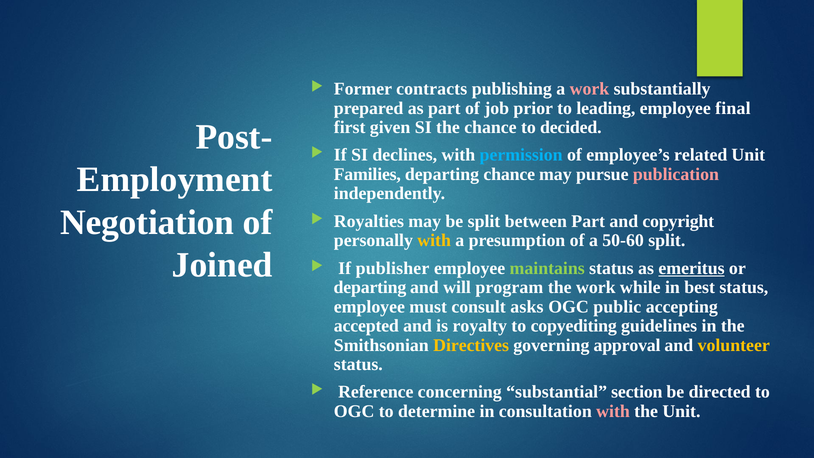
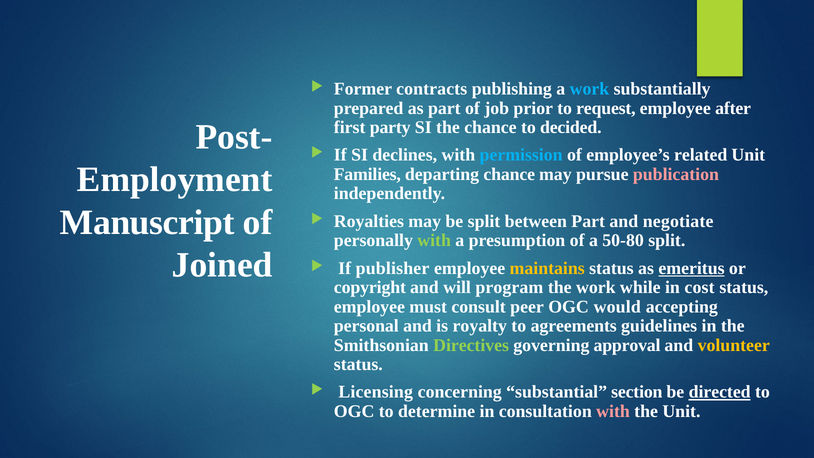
work at (589, 89) colour: pink -> light blue
leading: leading -> request
final: final -> after
given: given -> party
Negotiation: Negotiation -> Manuscript
copyright: copyright -> negotiate
with at (434, 240) colour: yellow -> light green
50-60: 50-60 -> 50-80
maintains colour: light green -> yellow
departing at (370, 287): departing -> copyright
best: best -> cost
asks: asks -> peer
public: public -> would
accepted: accepted -> personal
copyediting: copyediting -> agreements
Directives colour: yellow -> light green
Reference: Reference -> Licensing
directed underline: none -> present
